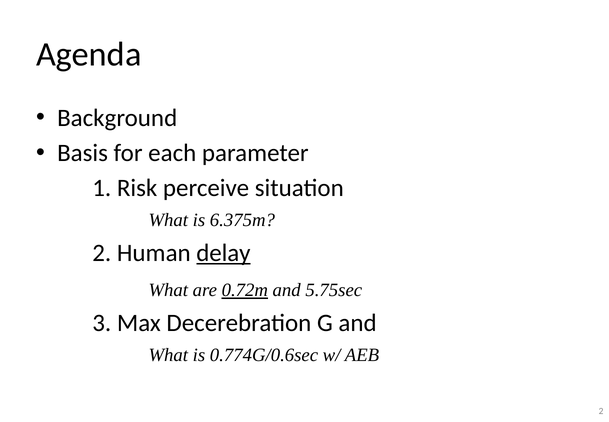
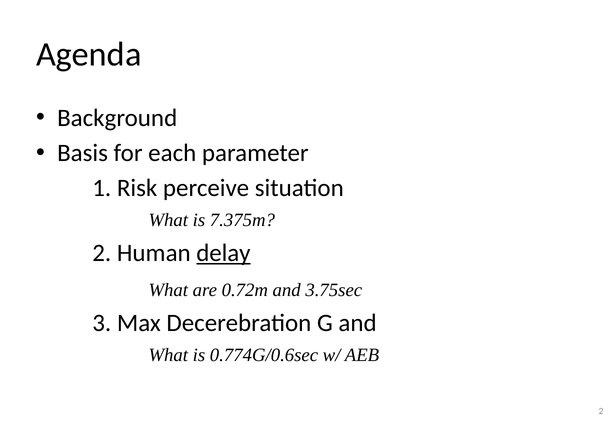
6.375m: 6.375m -> 7.375m
0.72m underline: present -> none
5.75sec: 5.75sec -> 3.75sec
